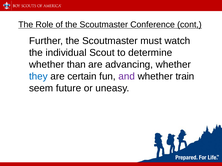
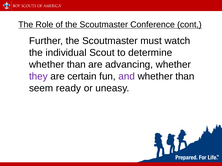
they colour: blue -> purple
train at (185, 77): train -> than
future: future -> ready
